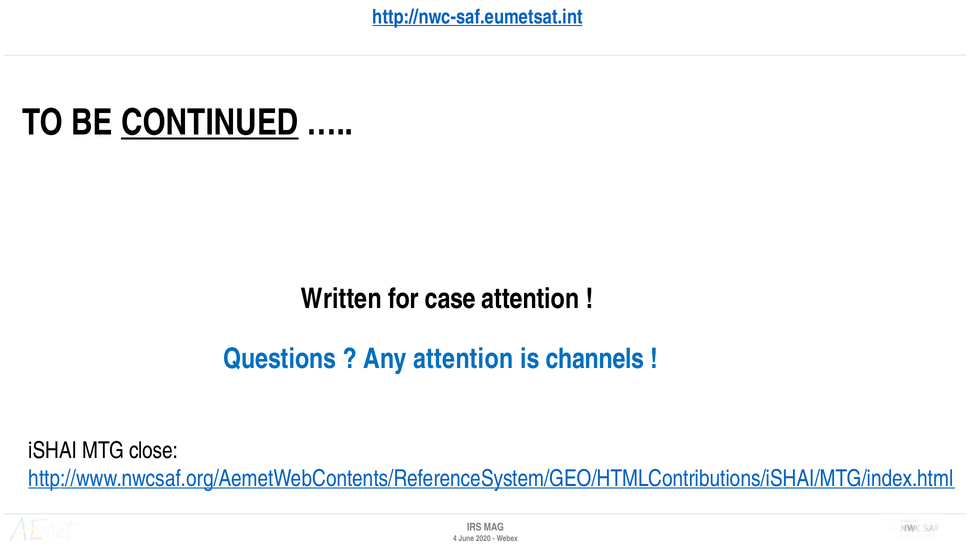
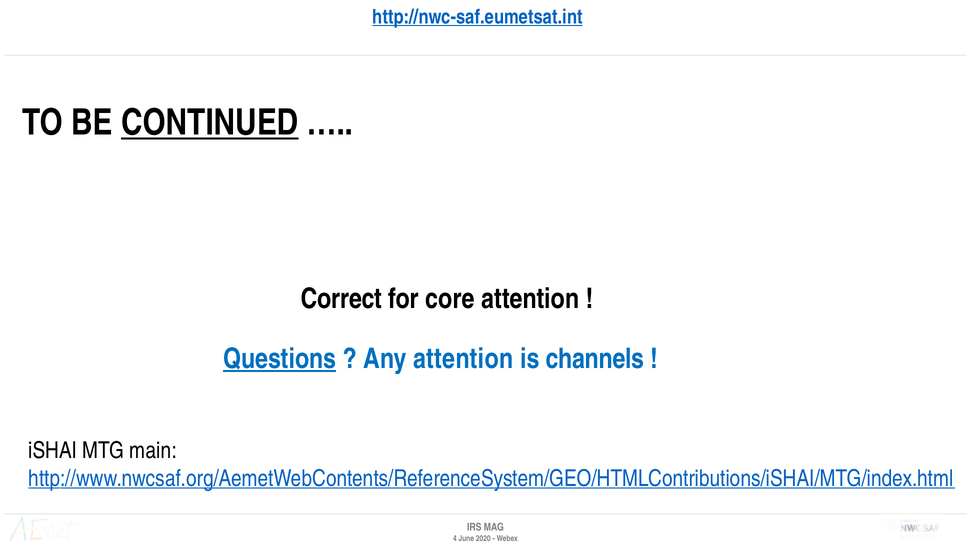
Written: Written -> Correct
case: case -> core
Questions underline: none -> present
close: close -> main
